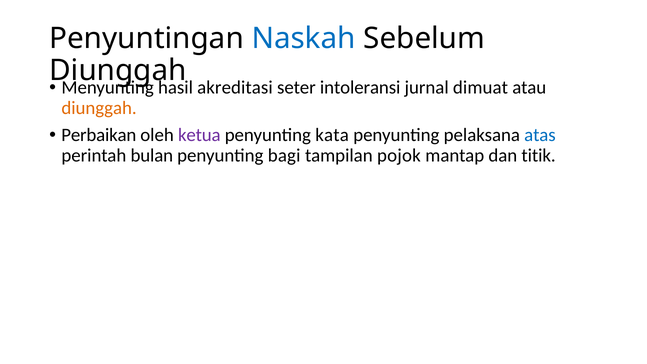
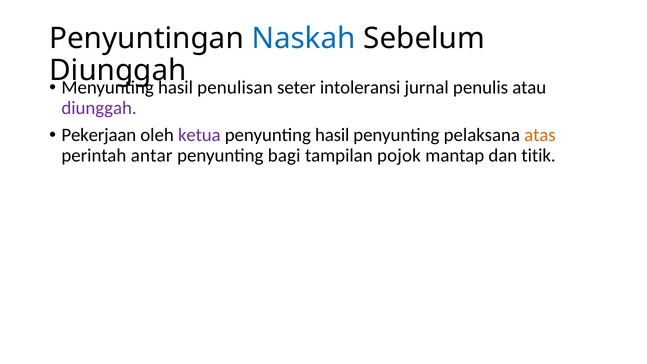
akreditasi: akreditasi -> penulisan
dimuat: dimuat -> penulis
diunggah at (99, 108) colour: orange -> purple
Perbaikan: Perbaikan -> Pekerjaan
penyunting kata: kata -> hasil
atas colour: blue -> orange
bulan: bulan -> antar
